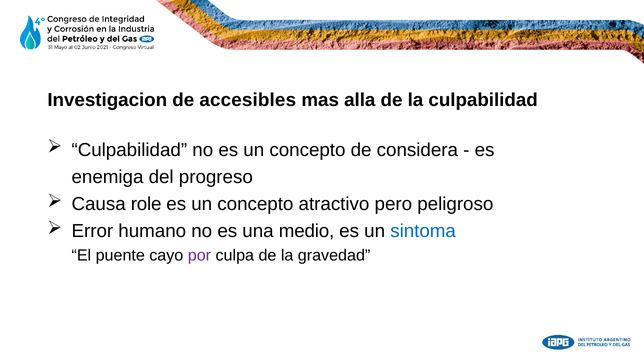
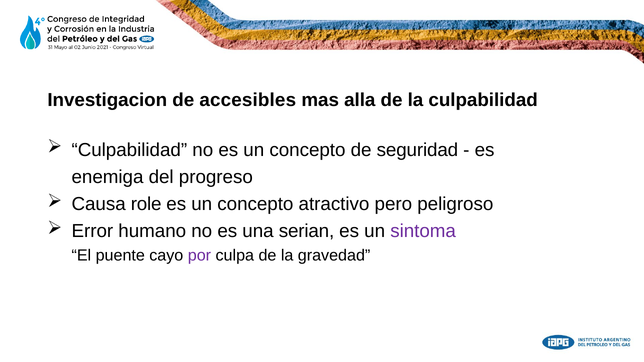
considera: considera -> seguridad
medio: medio -> serian
sintoma colour: blue -> purple
